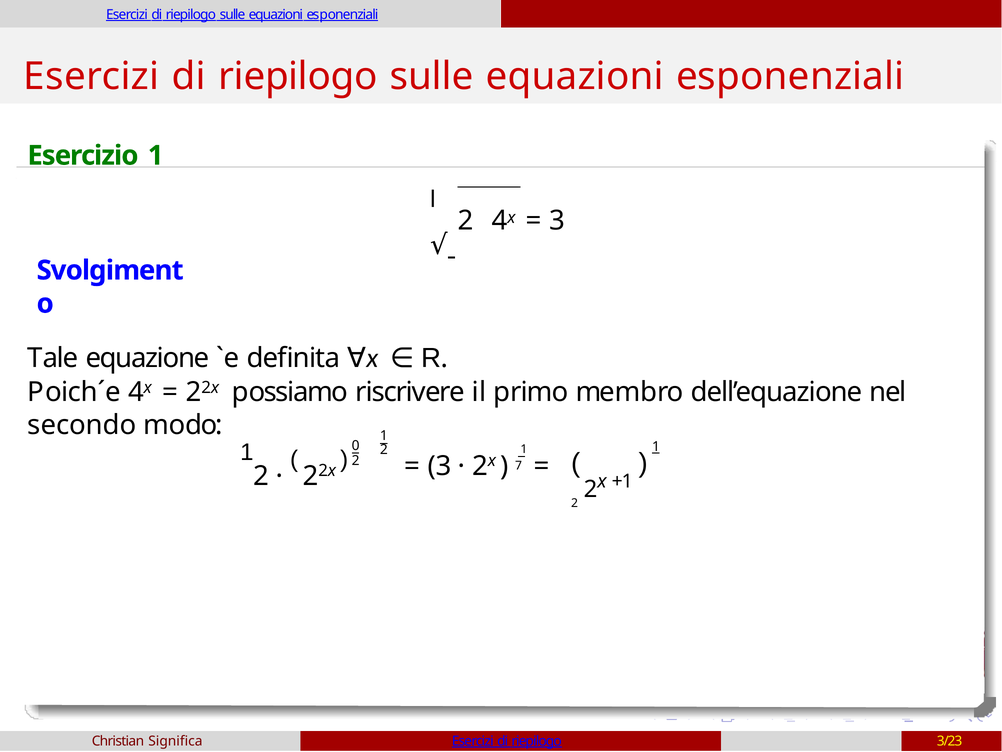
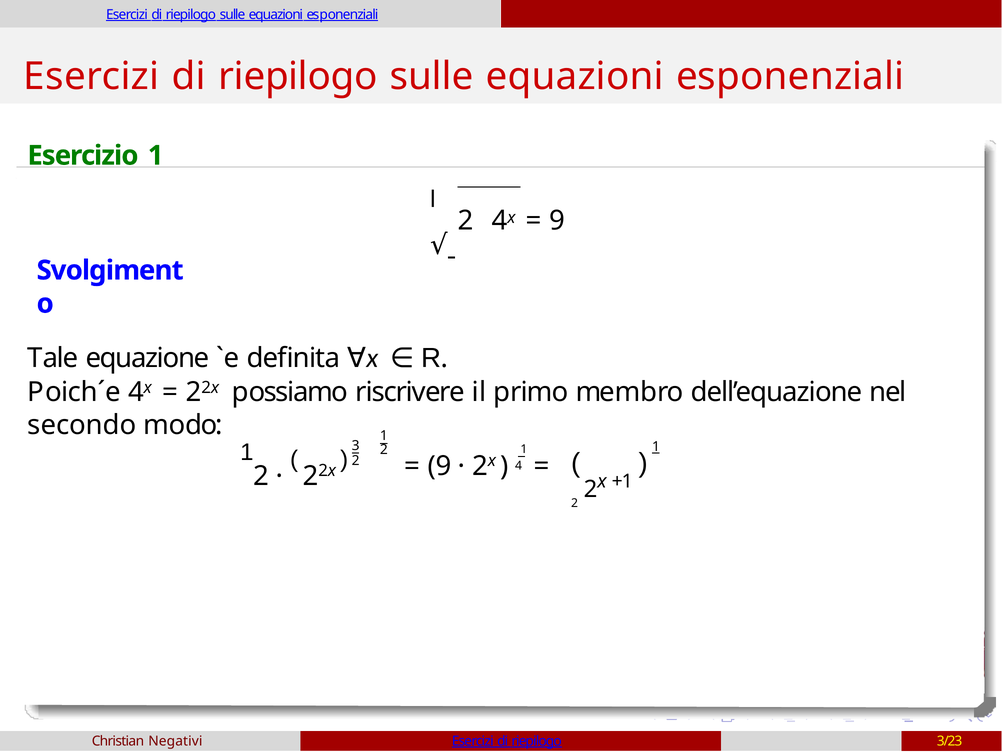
3 at (557, 221): 3 -> 9
0: 0 -> 3
3 at (440, 466): 3 -> 9
7: 7 -> 4
Significa: Significa -> Negativi
